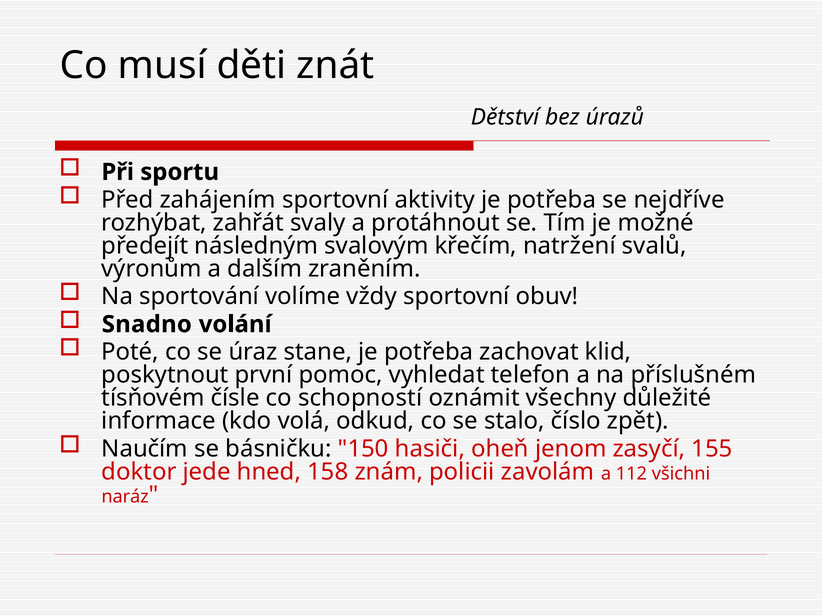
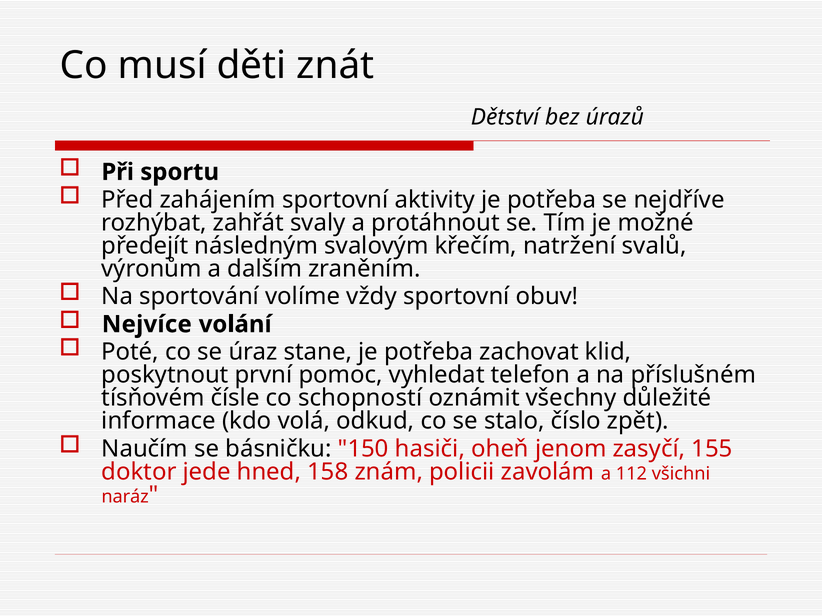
Snadno: Snadno -> Nejvíce
